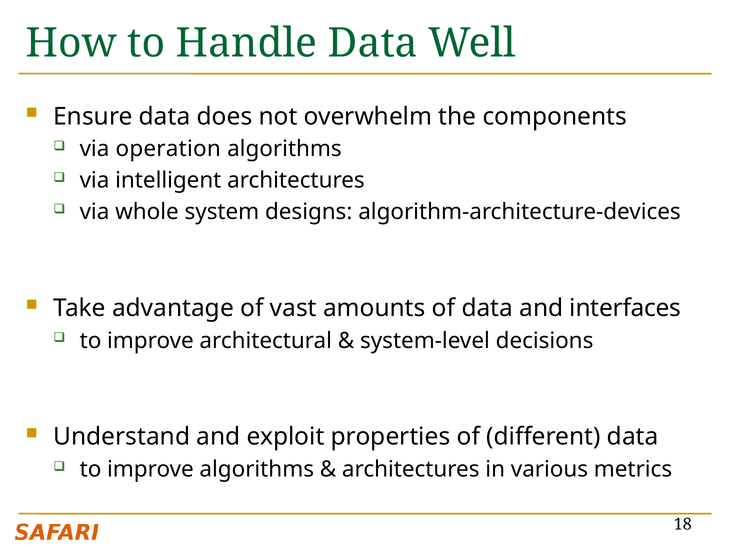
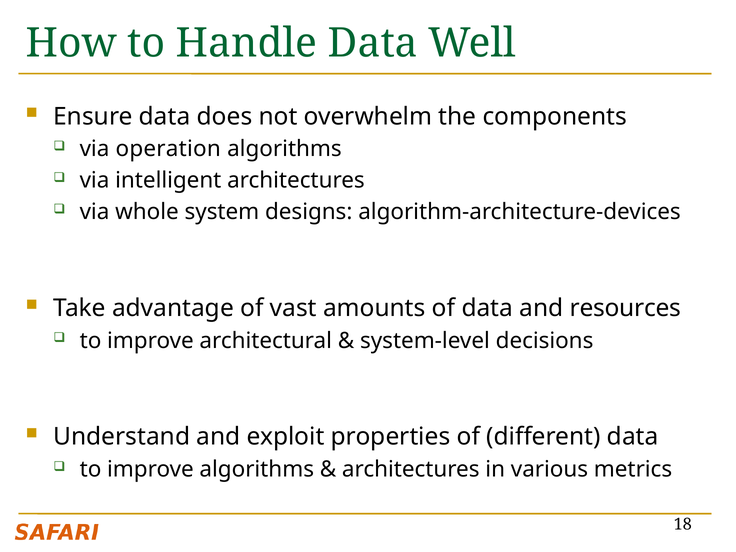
interfaces: interfaces -> resources
